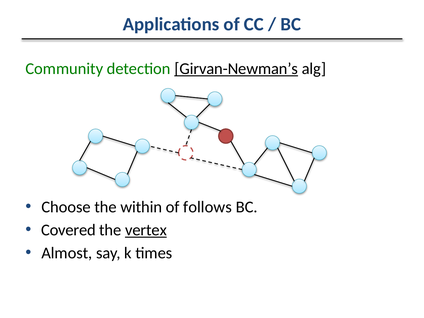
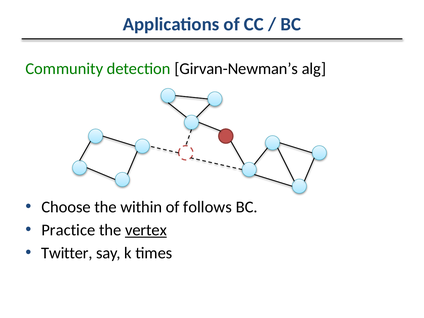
Girvan-Newman’s underline: present -> none
Covered: Covered -> Practice
Almost: Almost -> Twitter
